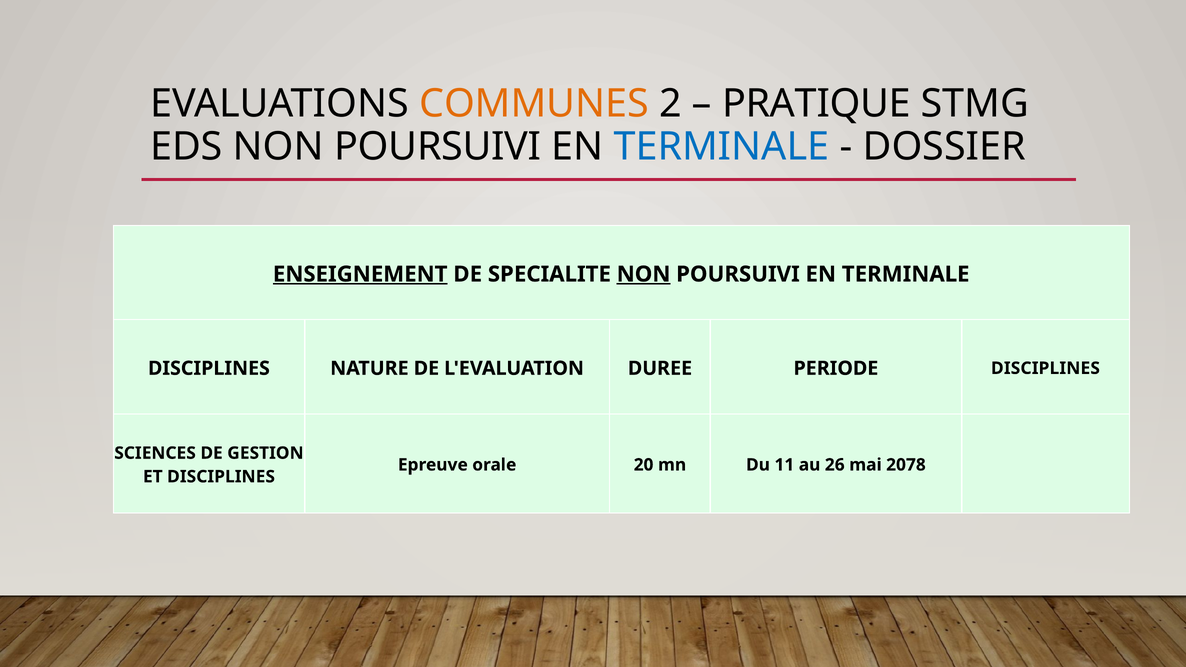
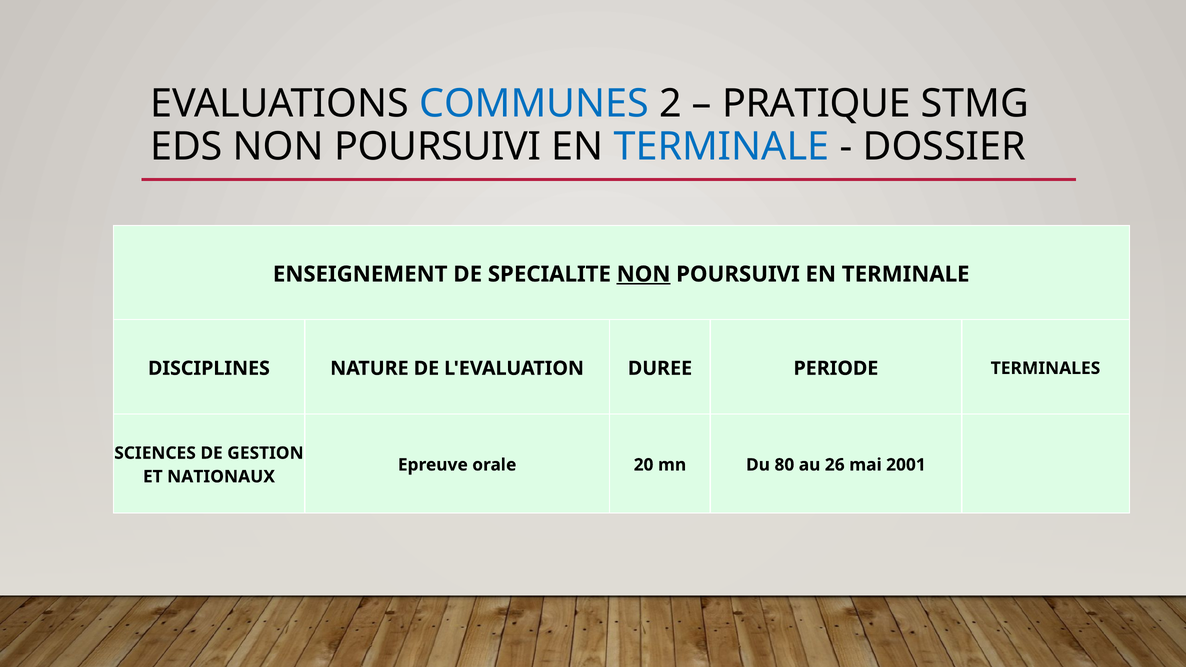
COMMUNES colour: orange -> blue
ENSEIGNEMENT underline: present -> none
PERIODE DISCIPLINES: DISCIPLINES -> TERMINALES
11: 11 -> 80
2078: 2078 -> 2001
ET DISCIPLINES: DISCIPLINES -> NATIONAUX
